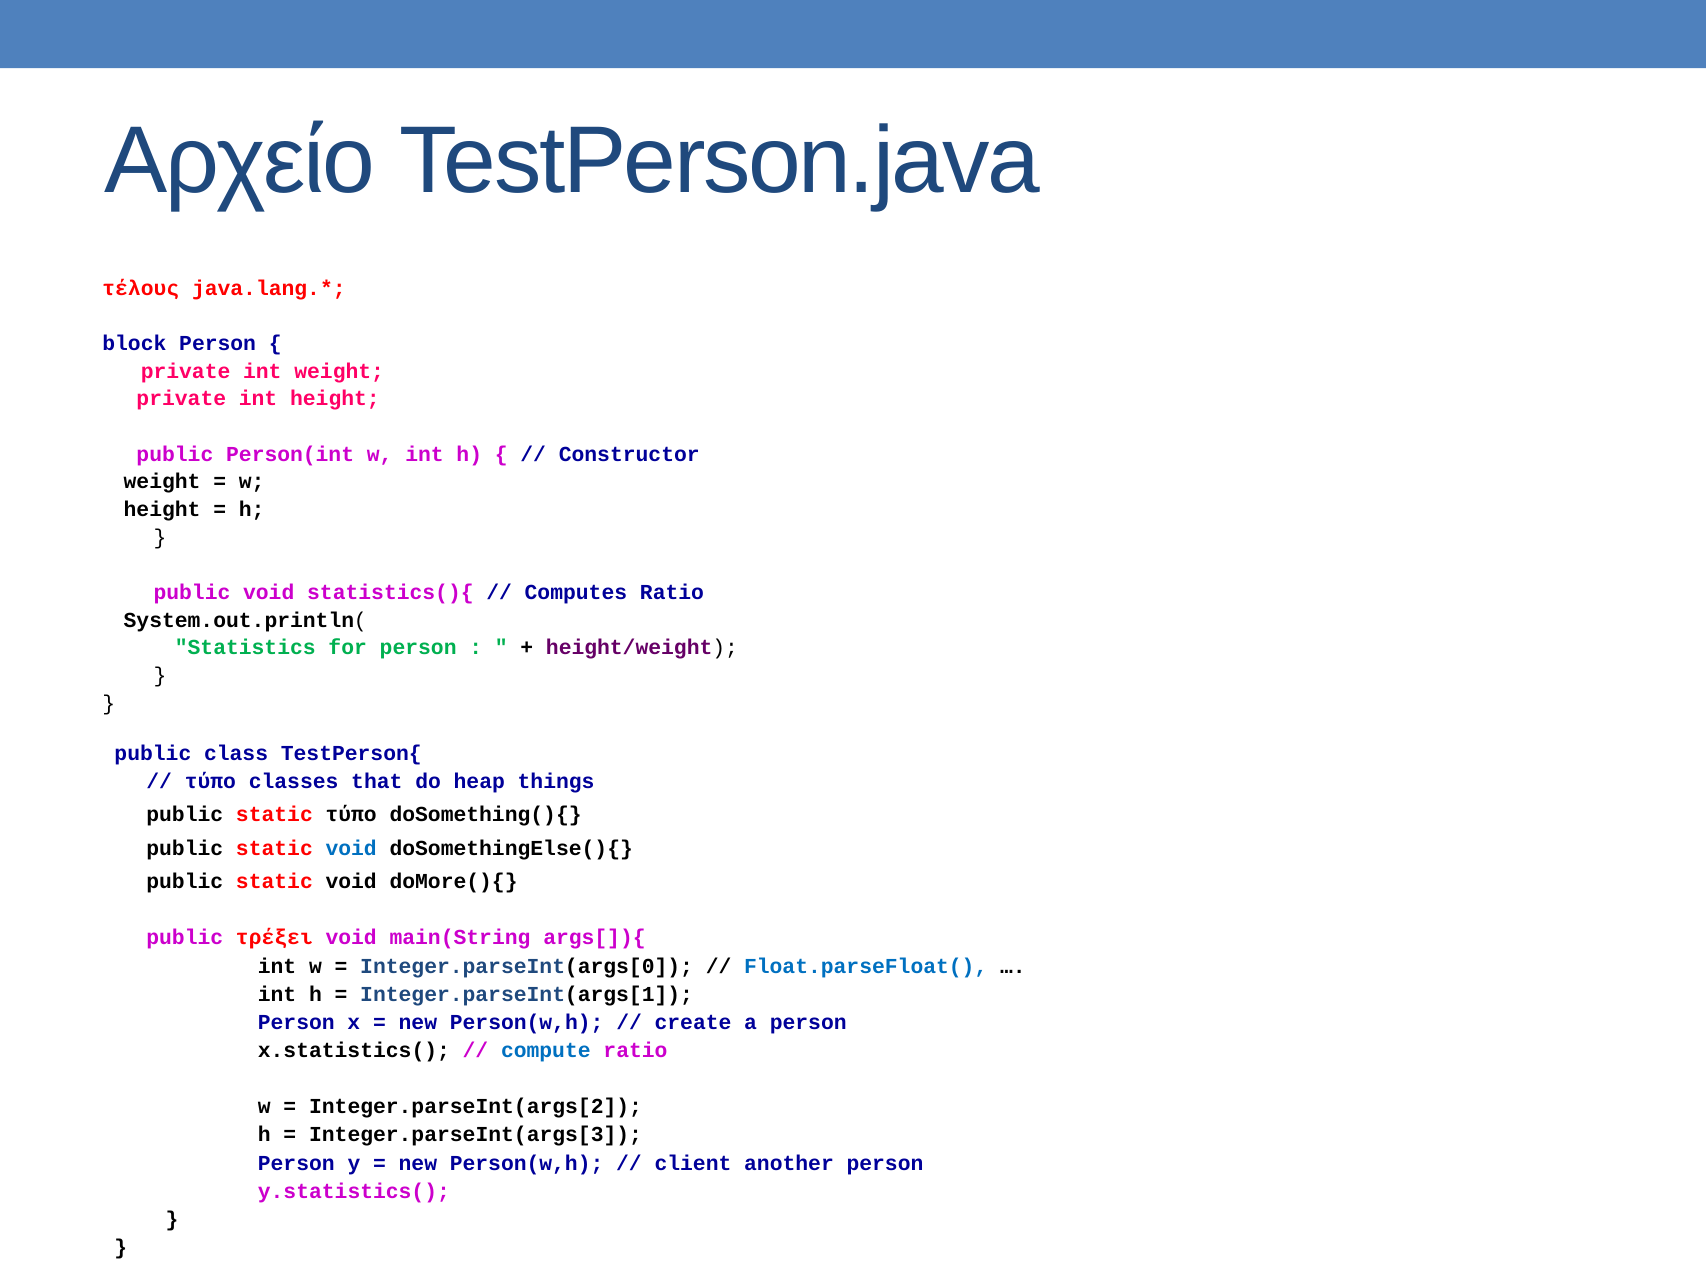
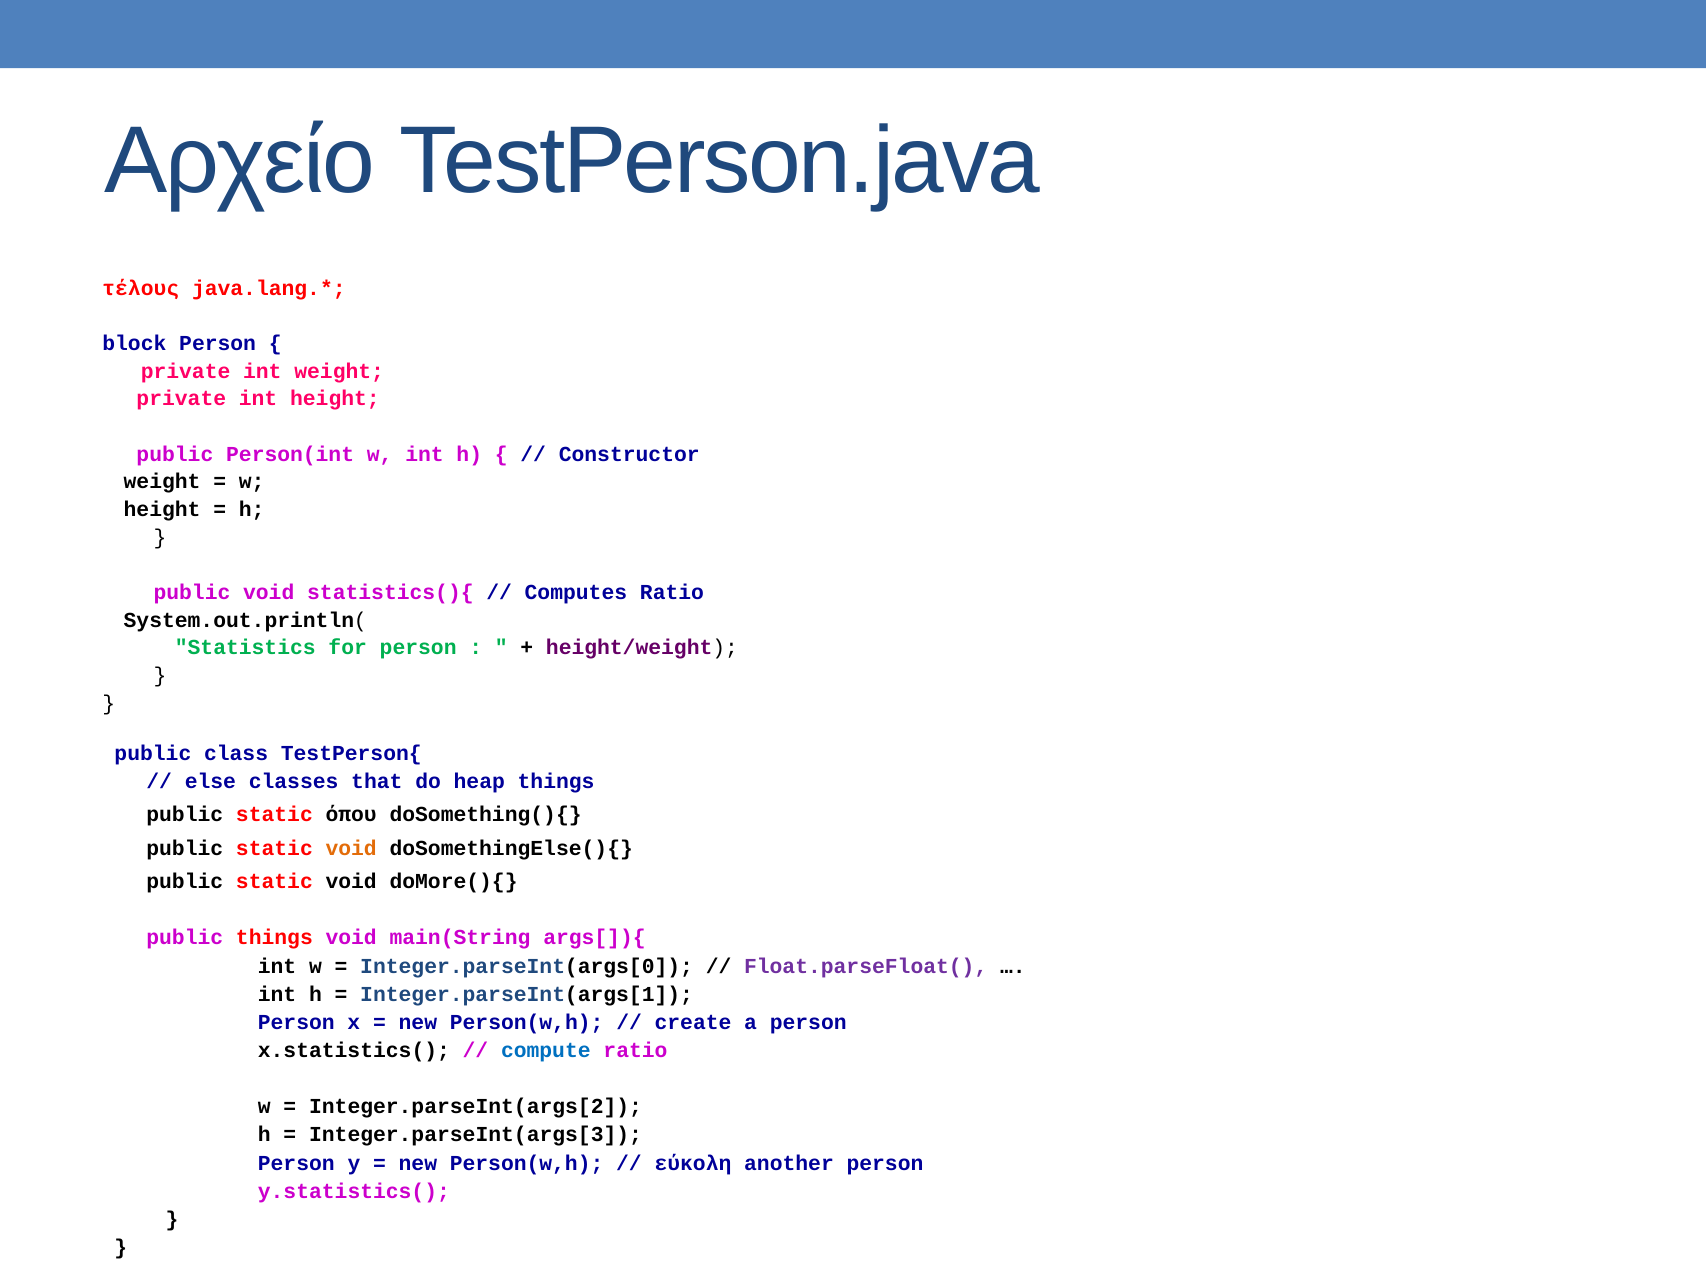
τύπο at (210, 781): τύπο -> else
static τύπο: τύπο -> όπου
void at (351, 848) colour: blue -> orange
public τρέξει: τρέξει -> things
Float.parseFloat( colour: blue -> purple
client: client -> εύκολη
